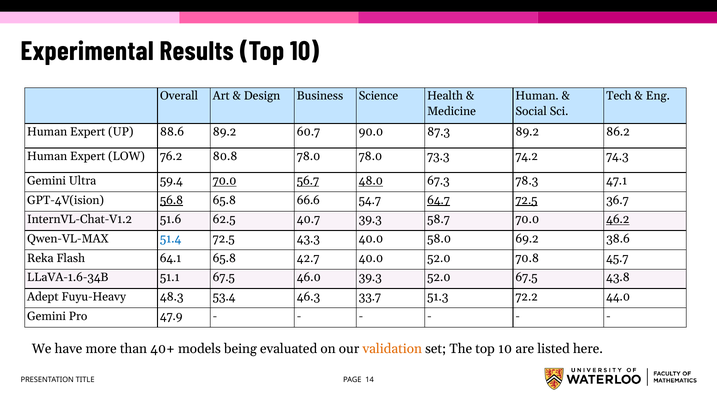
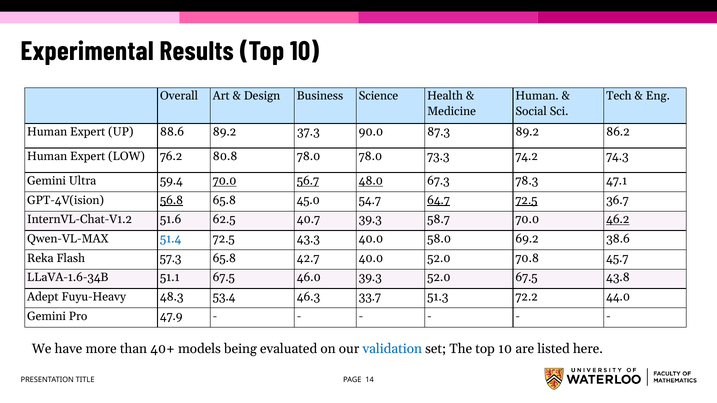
60.7: 60.7 -> 37.3
66.6: 66.6 -> 45.0
64.1: 64.1 -> 57.3
validation colour: orange -> blue
